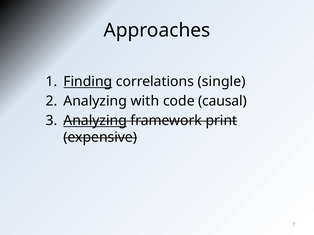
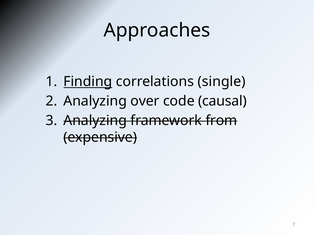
with: with -> over
Analyzing at (95, 121) underline: present -> none
print: print -> from
